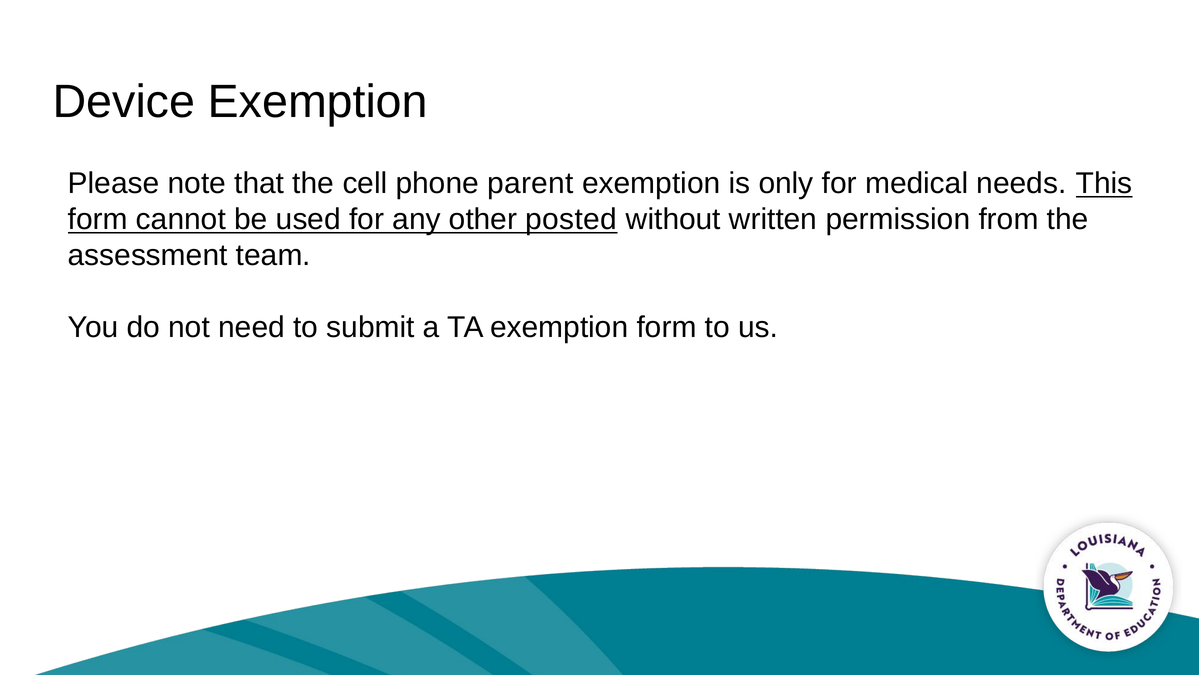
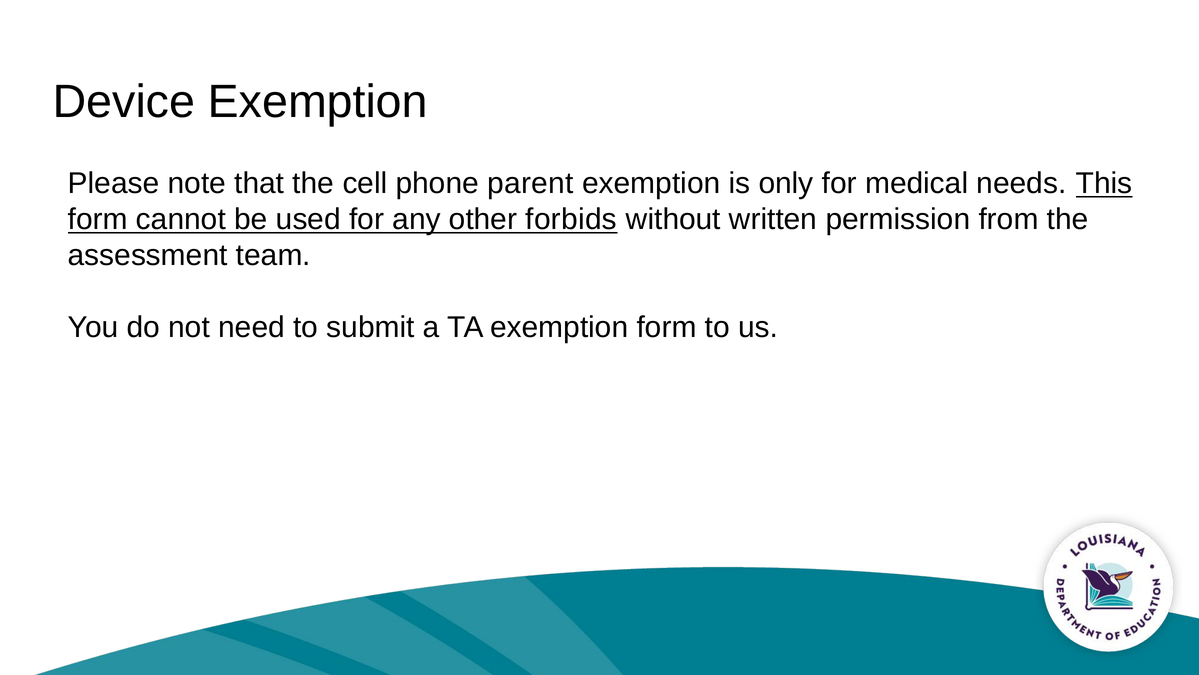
posted: posted -> forbids
